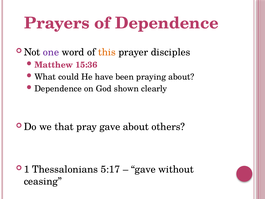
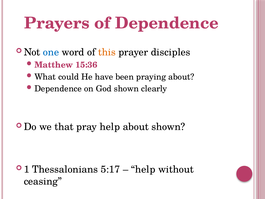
one colour: purple -> blue
pray gave: gave -> help
about others: others -> shown
gave at (143, 169): gave -> help
